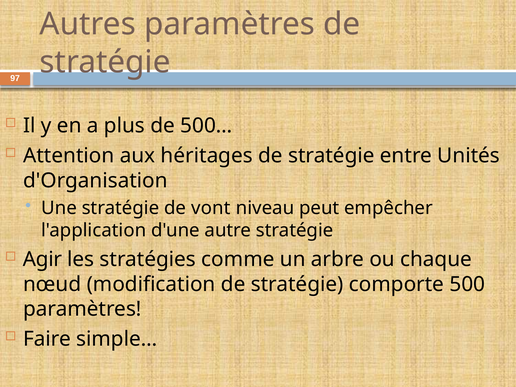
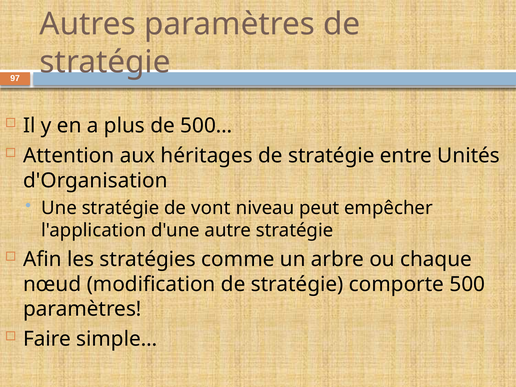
Agir: Agir -> Afin
